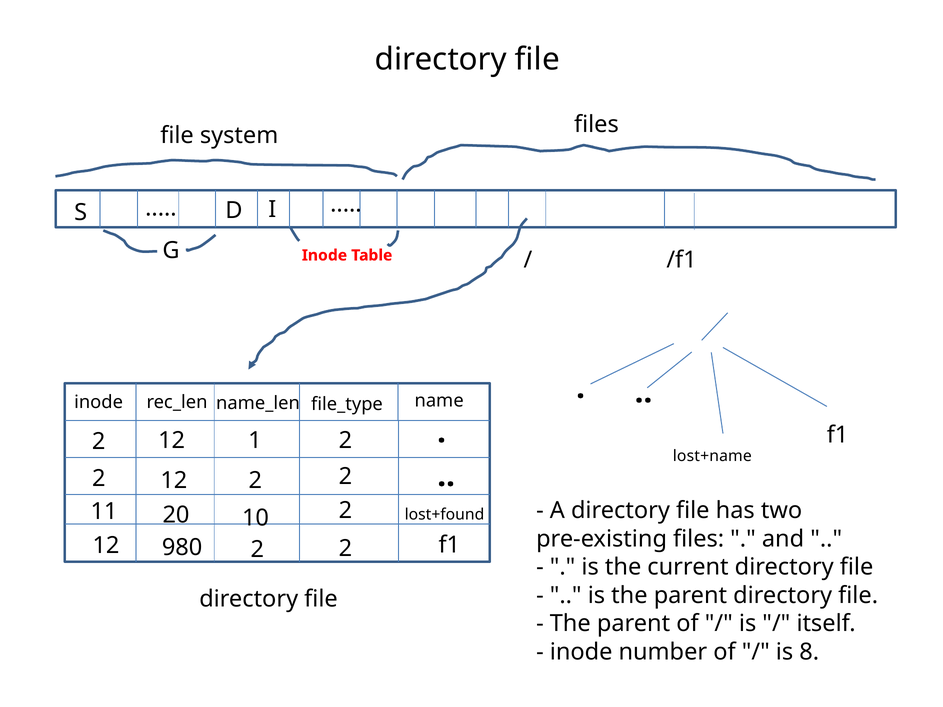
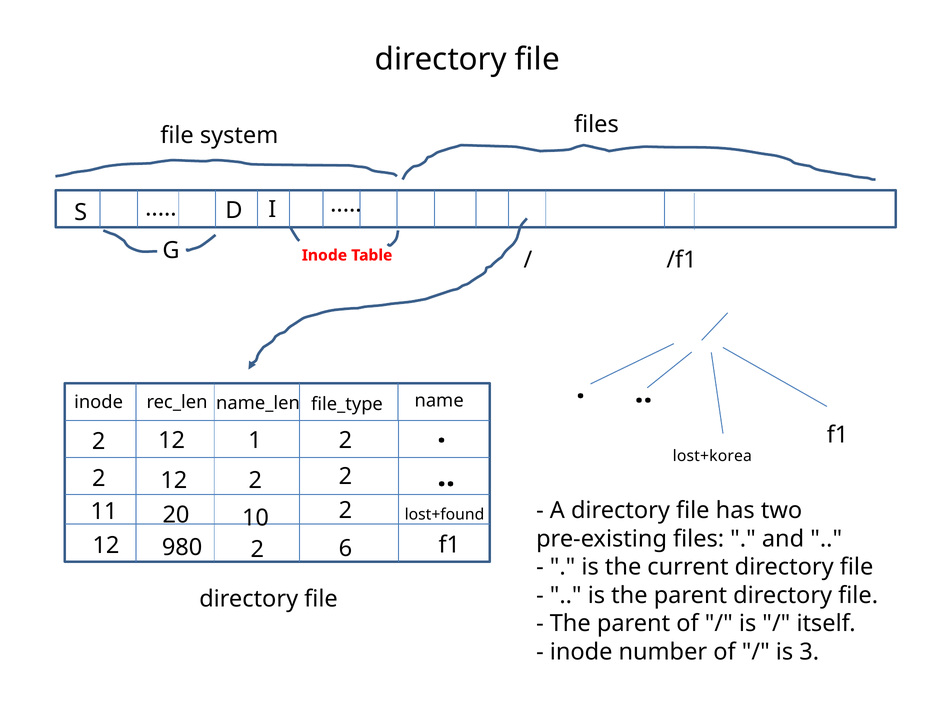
lost+name: lost+name -> lost+korea
2 at (345, 549): 2 -> 6
8: 8 -> 3
